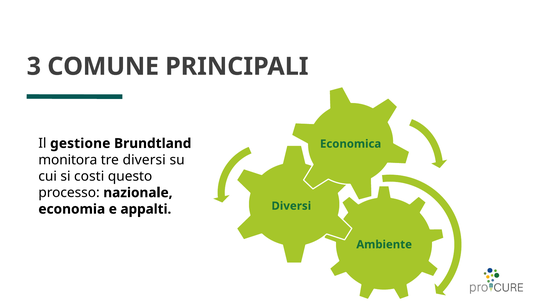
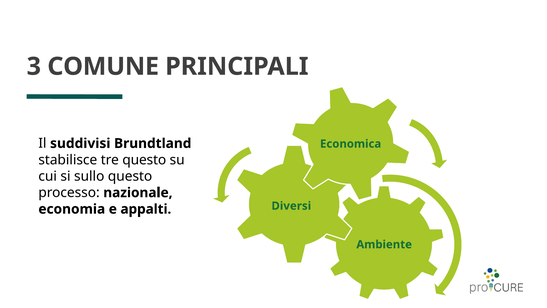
gestione: gestione -> suddivisi
monitora: monitora -> stabilisce
tre diversi: diversi -> questo
costi: costi -> sullo
